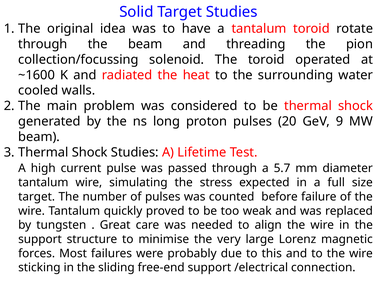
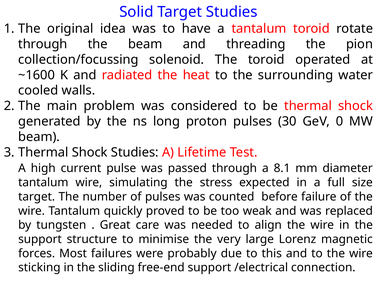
20: 20 -> 30
9: 9 -> 0
5.7: 5.7 -> 8.1
